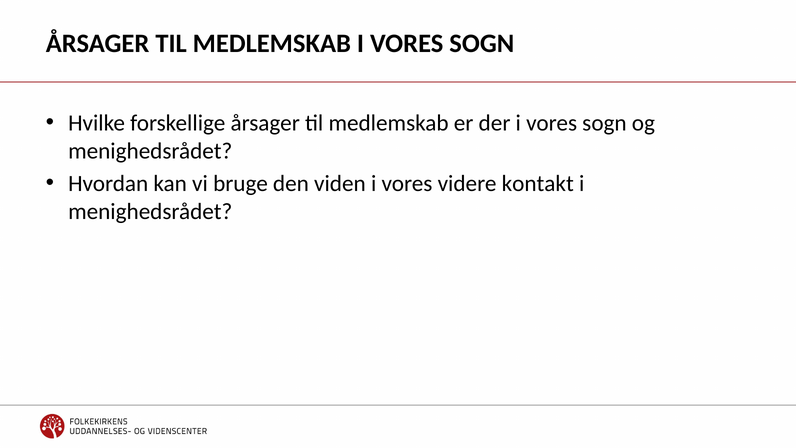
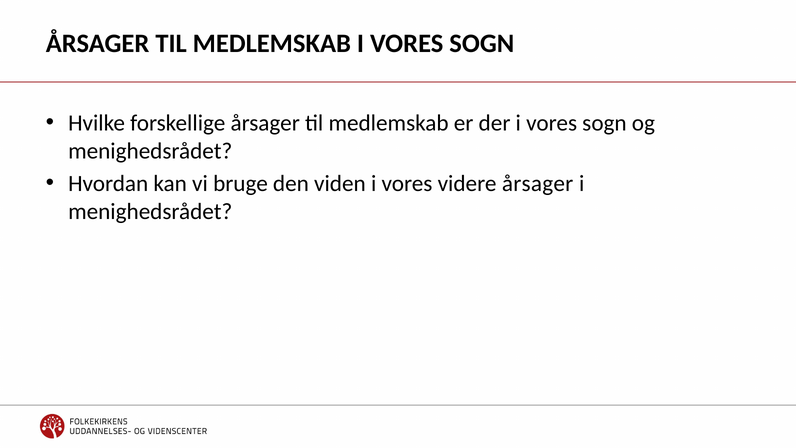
videre kontakt: kontakt -> årsager
